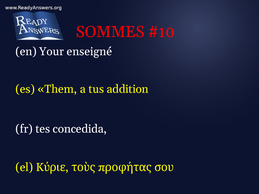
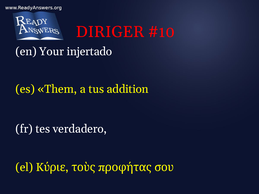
SOMMES: SOMMES -> DIRIGER
enseigné: enseigné -> injertado
concedida: concedida -> verdadero
